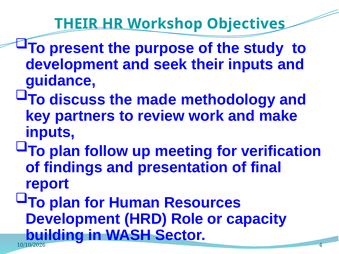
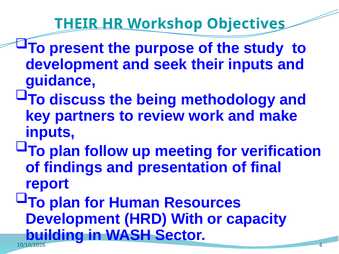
made: made -> being
Role: Role -> With
